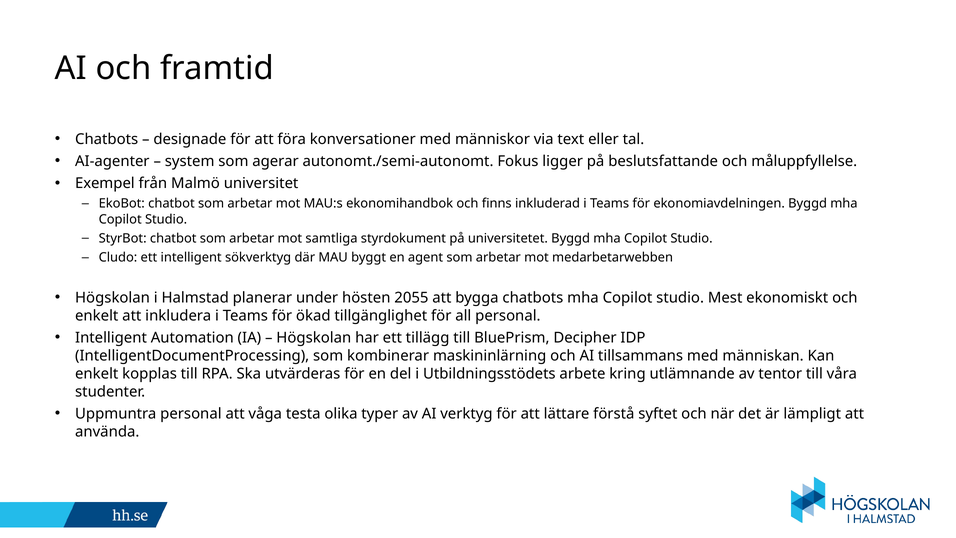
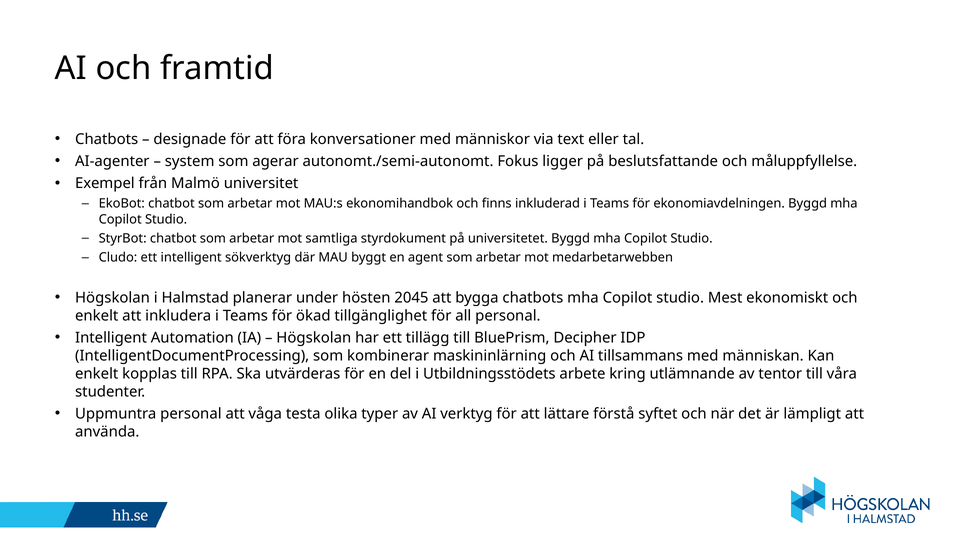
2055: 2055 -> 2045
